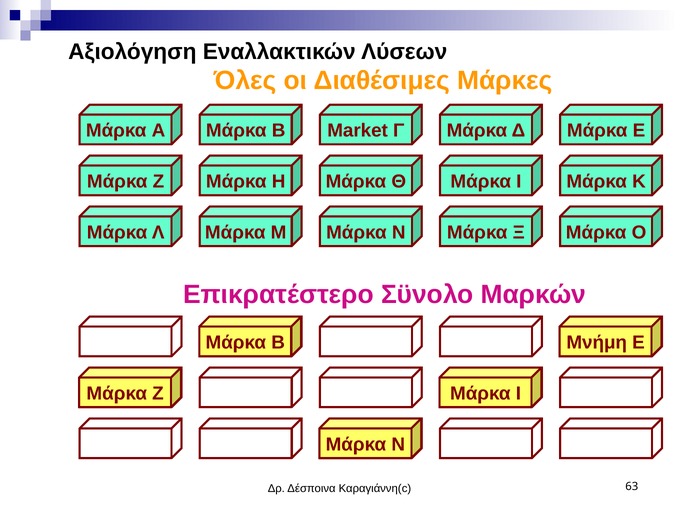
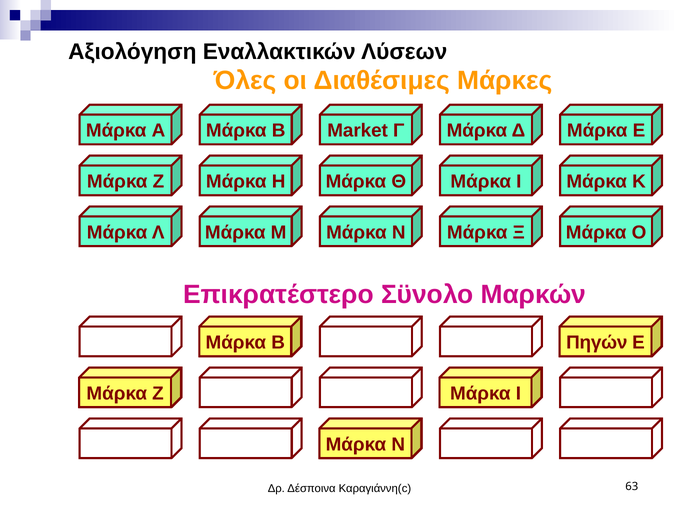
Μνήμη: Μνήμη -> Πηγών
